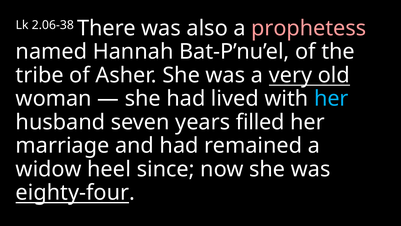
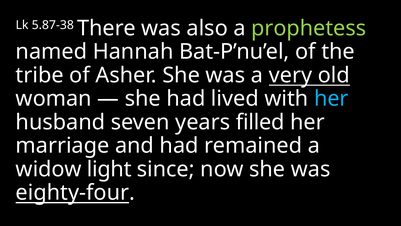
2.06-38: 2.06-38 -> 5.87-38
prophetess colour: pink -> light green
heel: heel -> light
